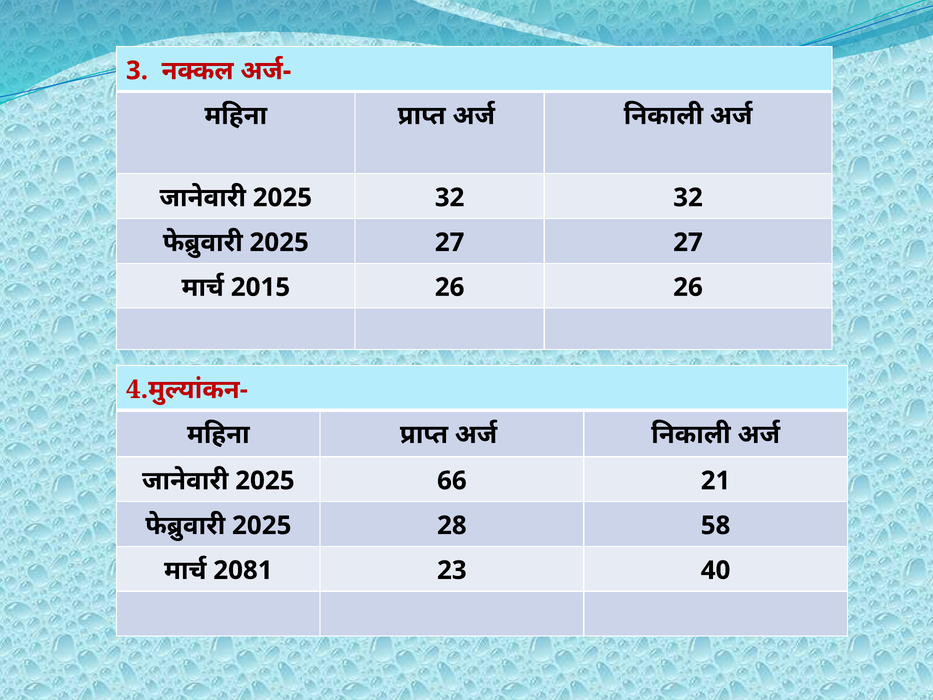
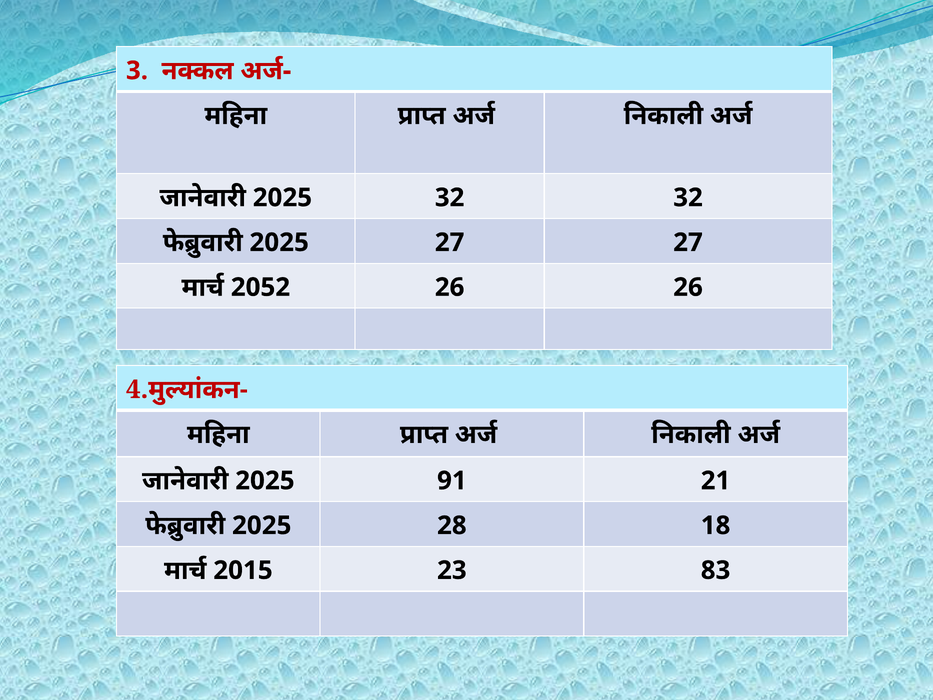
2015: 2015 -> 2052
66: 66 -> 91
58: 58 -> 18
2081: 2081 -> 2015
40: 40 -> 83
